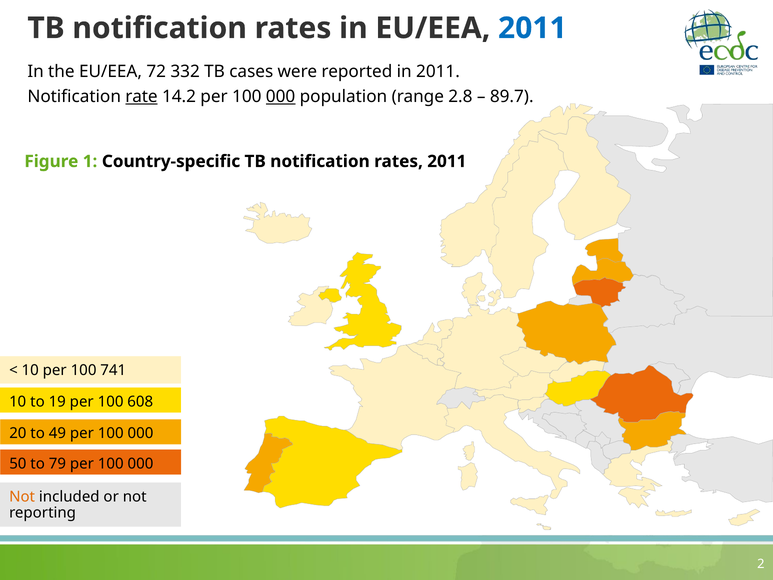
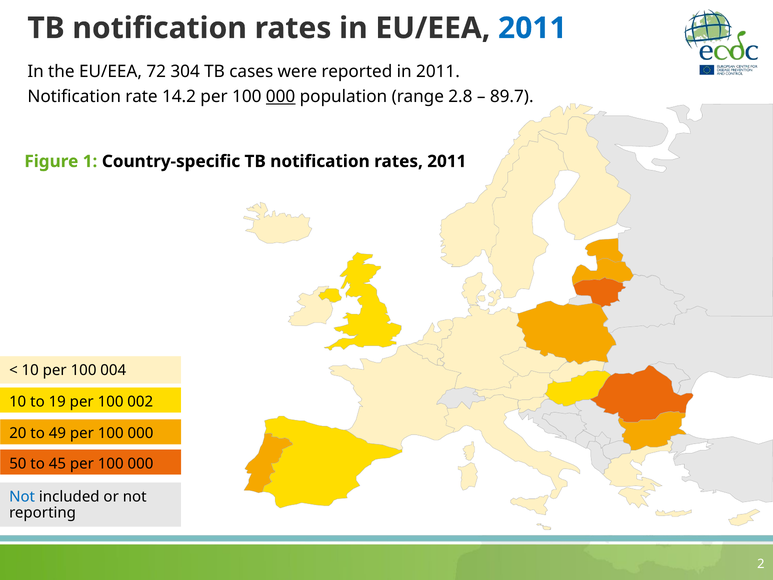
332: 332 -> 304
rate underline: present -> none
741: 741 -> 004
608: 608 -> 002
79: 79 -> 45
Not at (22, 496) colour: orange -> blue
